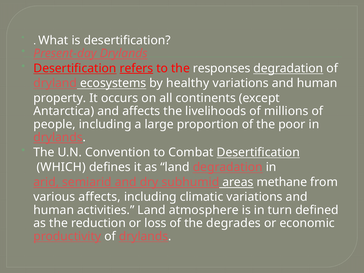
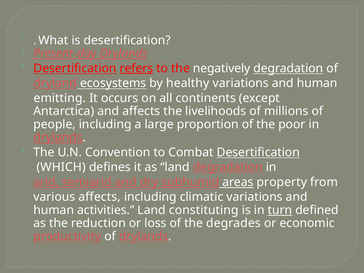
responses: responses -> negatively
property: property -> emitting
methane: methane -> property
atmosphere: atmosphere -> constituting
turn underline: none -> present
